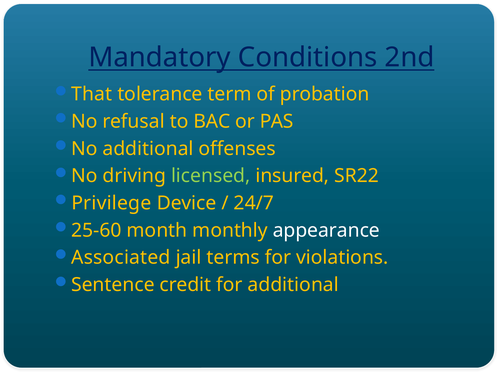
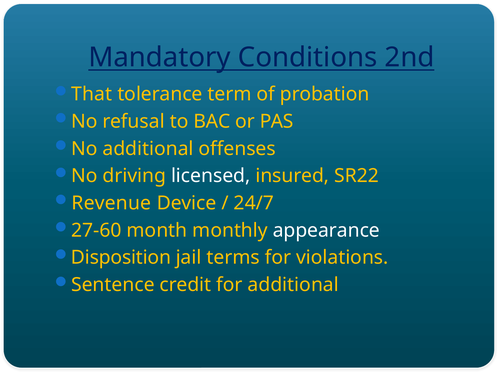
licensed colour: light green -> white
Privilege: Privilege -> Revenue
25-60: 25-60 -> 27-60
Associated: Associated -> Disposition
